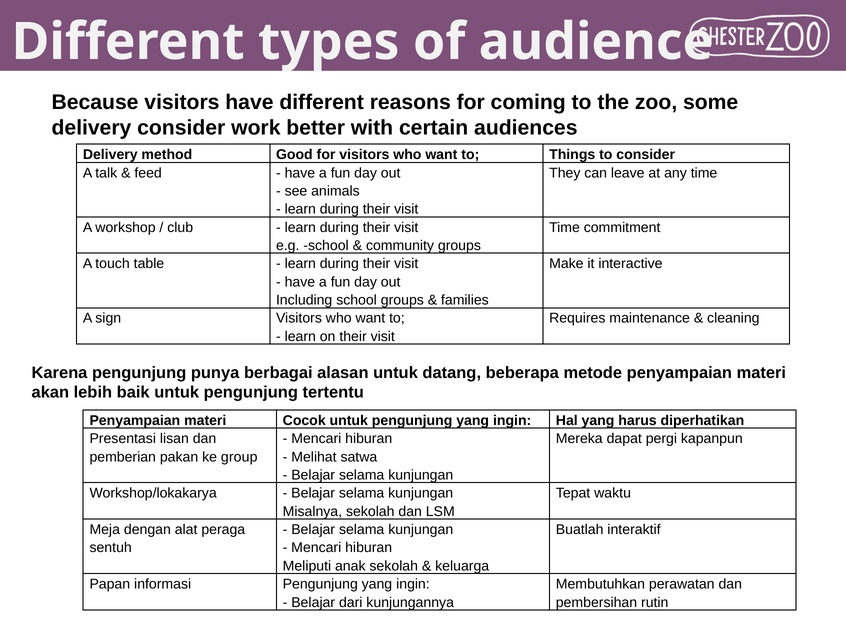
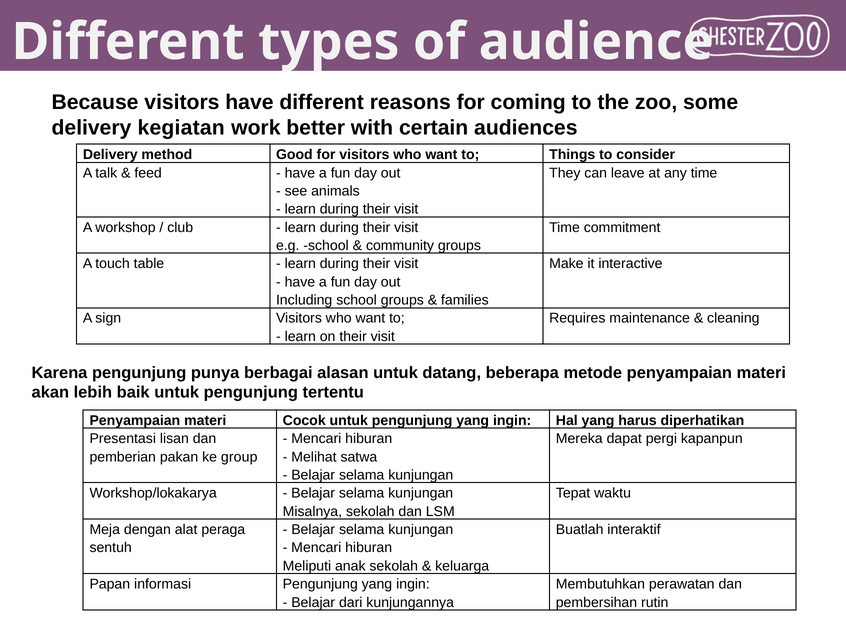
delivery consider: consider -> kegiatan
